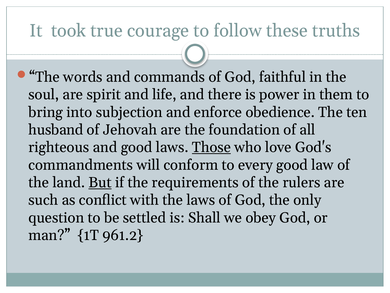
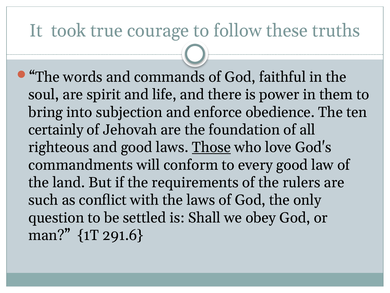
husband: husband -> certainly
But underline: present -> none
961.2: 961.2 -> 291.6
